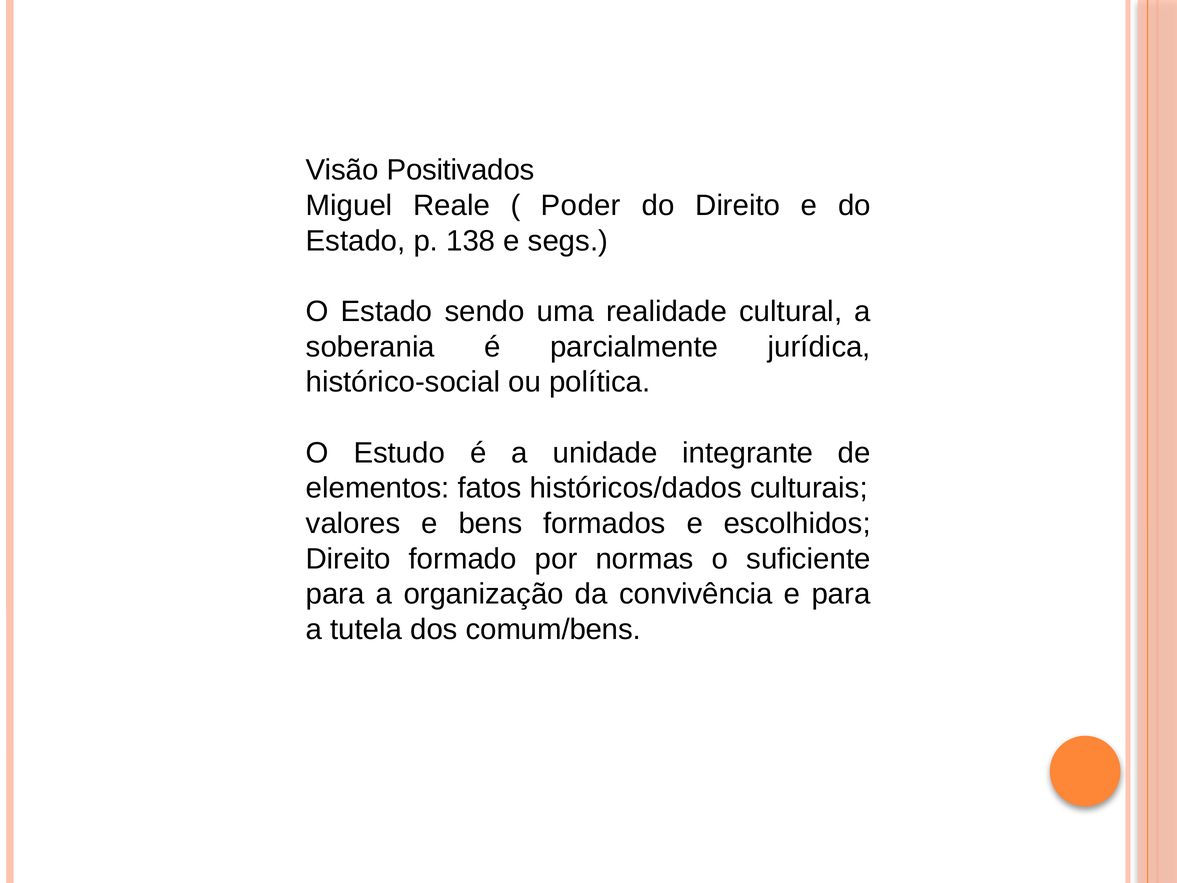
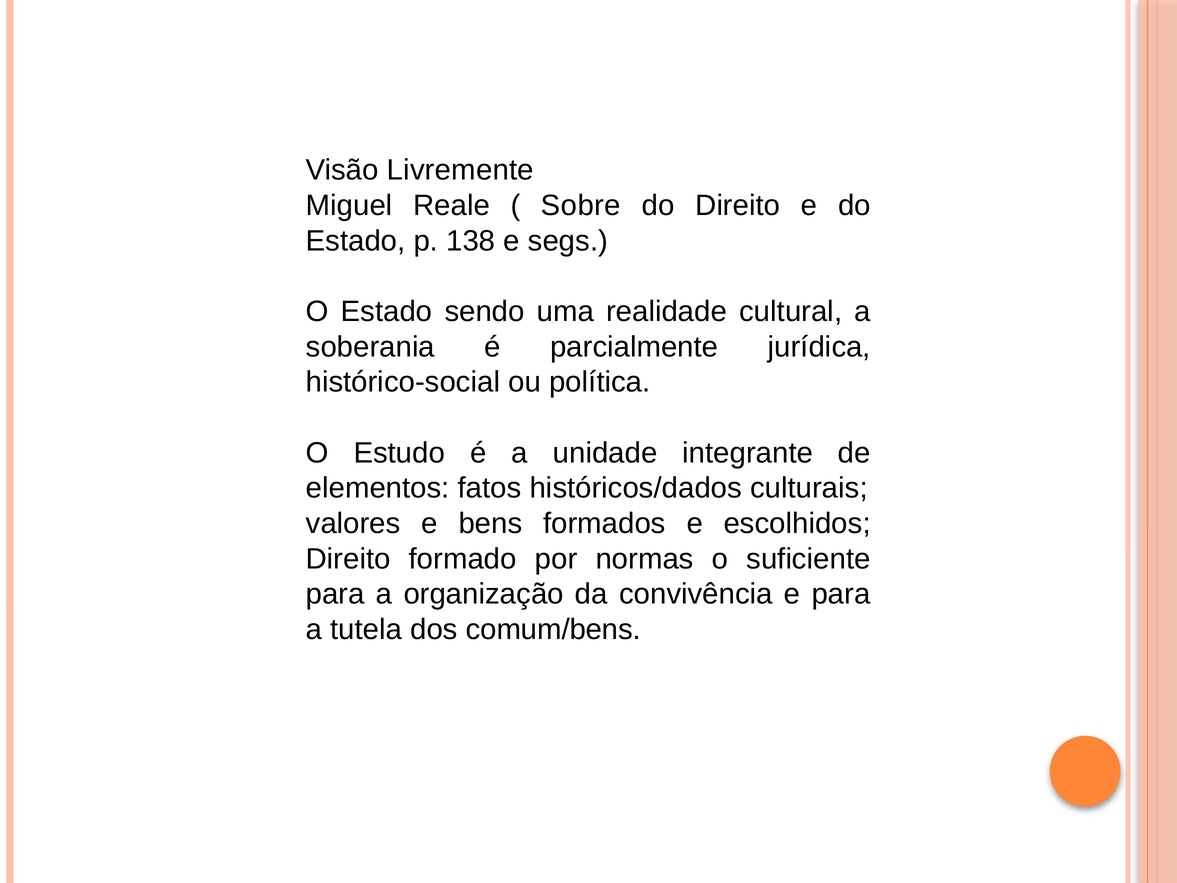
Positivados: Positivados -> Livremente
Poder: Poder -> Sobre
